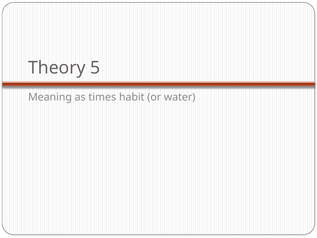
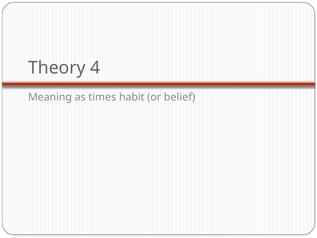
5: 5 -> 4
water: water -> belief
